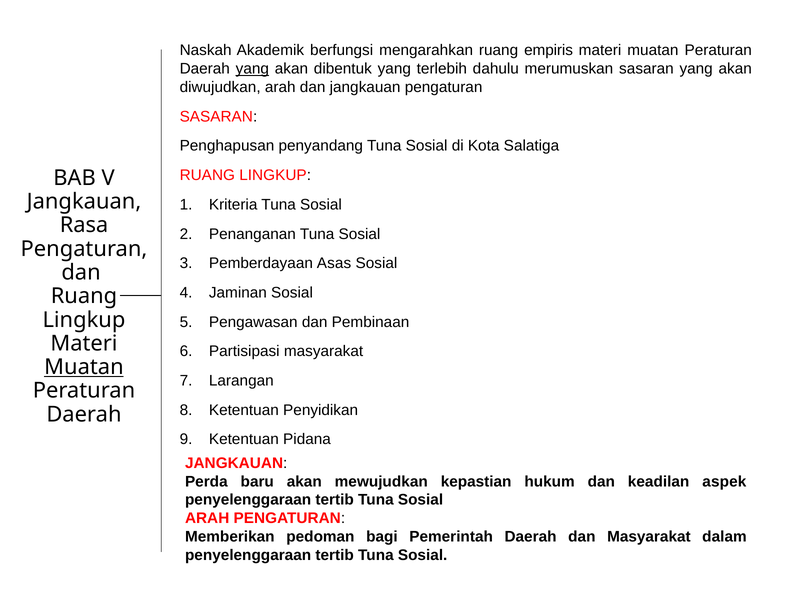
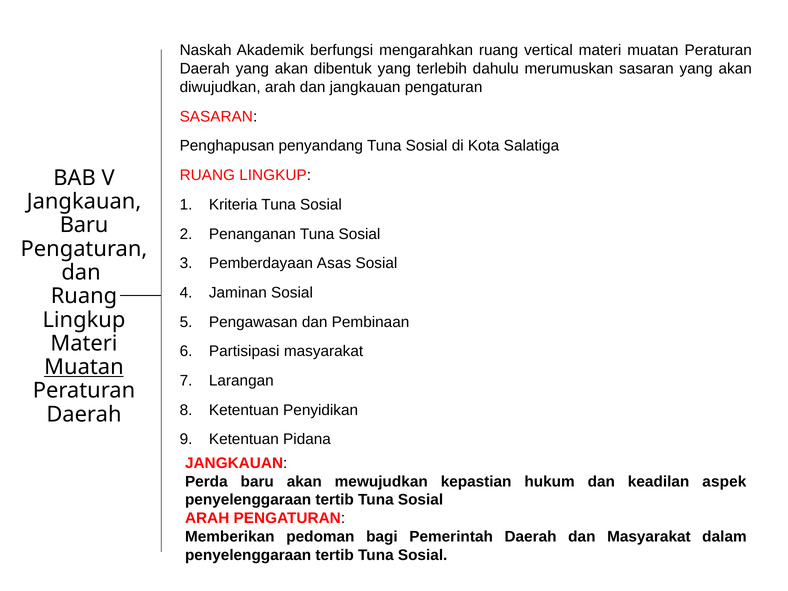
empiris: empiris -> vertical
yang at (252, 69) underline: present -> none
Rasa at (84, 225): Rasa -> Baru
